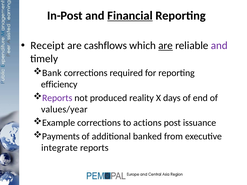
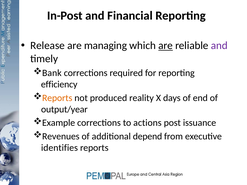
Financial underline: present -> none
Receipt: Receipt -> Release
cashflows: cashflows -> managing
Reports at (57, 98) colour: purple -> orange
values/year: values/year -> output/year
Payments: Payments -> Revenues
banked: banked -> depend
integrate: integrate -> identifies
